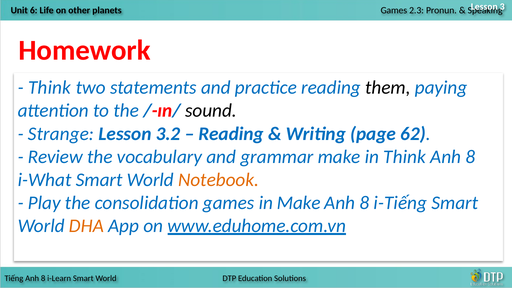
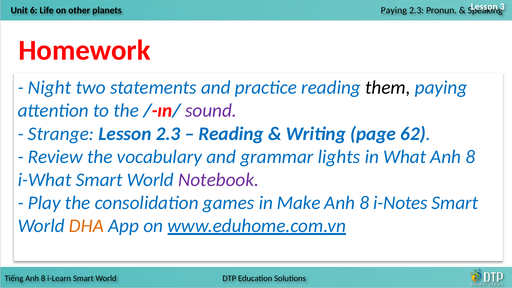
Games at (394, 10): Games -> Paying
Think at (50, 88): Think -> Night
sound colour: black -> purple
Lesson 3.2: 3.2 -> 2.3
grammar make: make -> lights
in Think: Think -> What
Notebook colour: orange -> purple
i-Tiếng: i-Tiếng -> i-Notes
